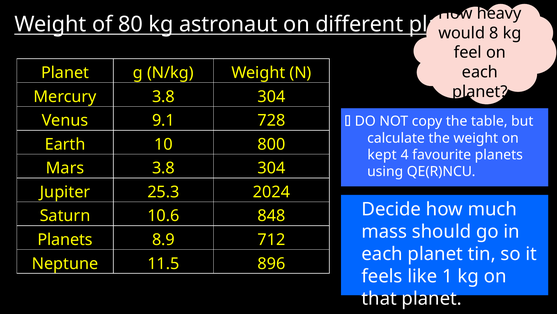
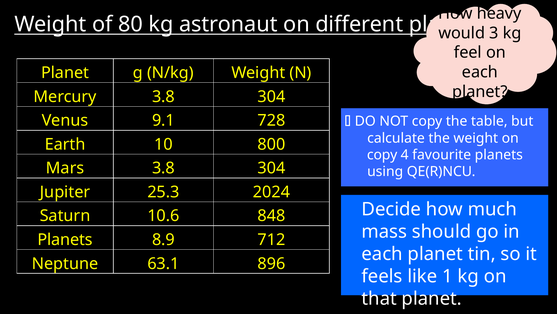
8: 8 -> 3
kept at (382, 155): kept -> copy
11.5: 11.5 -> 63.1
